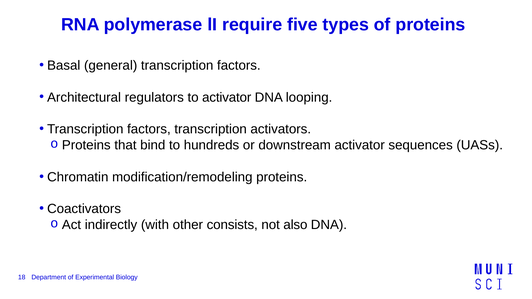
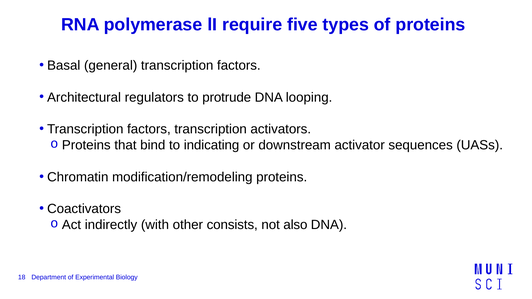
to activator: activator -> protrude
hundreds: hundreds -> indicating
